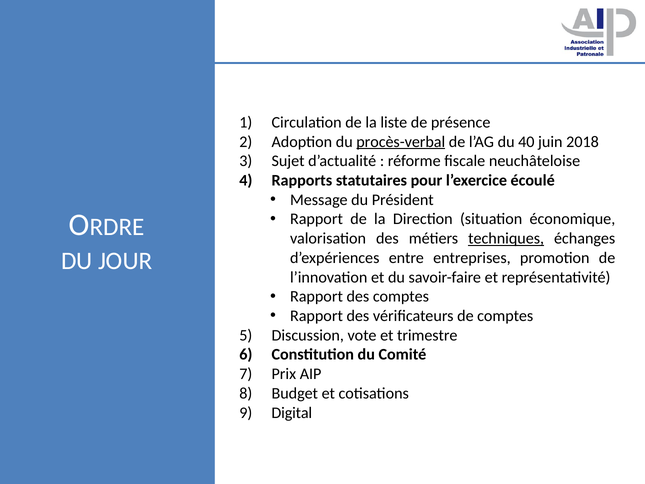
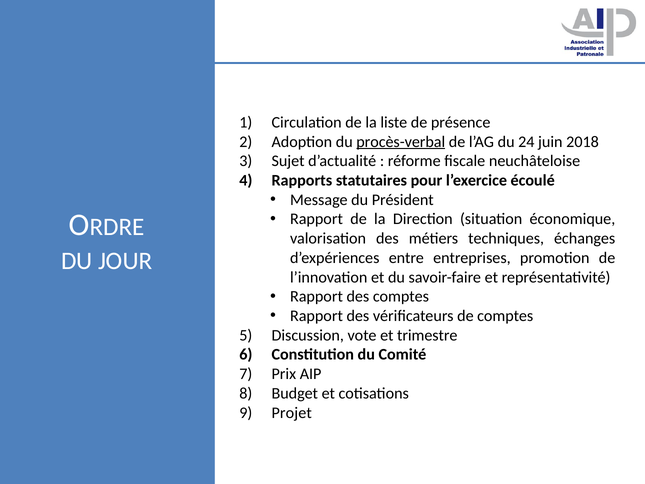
40: 40 -> 24
techniques underline: present -> none
Digital: Digital -> Projet
